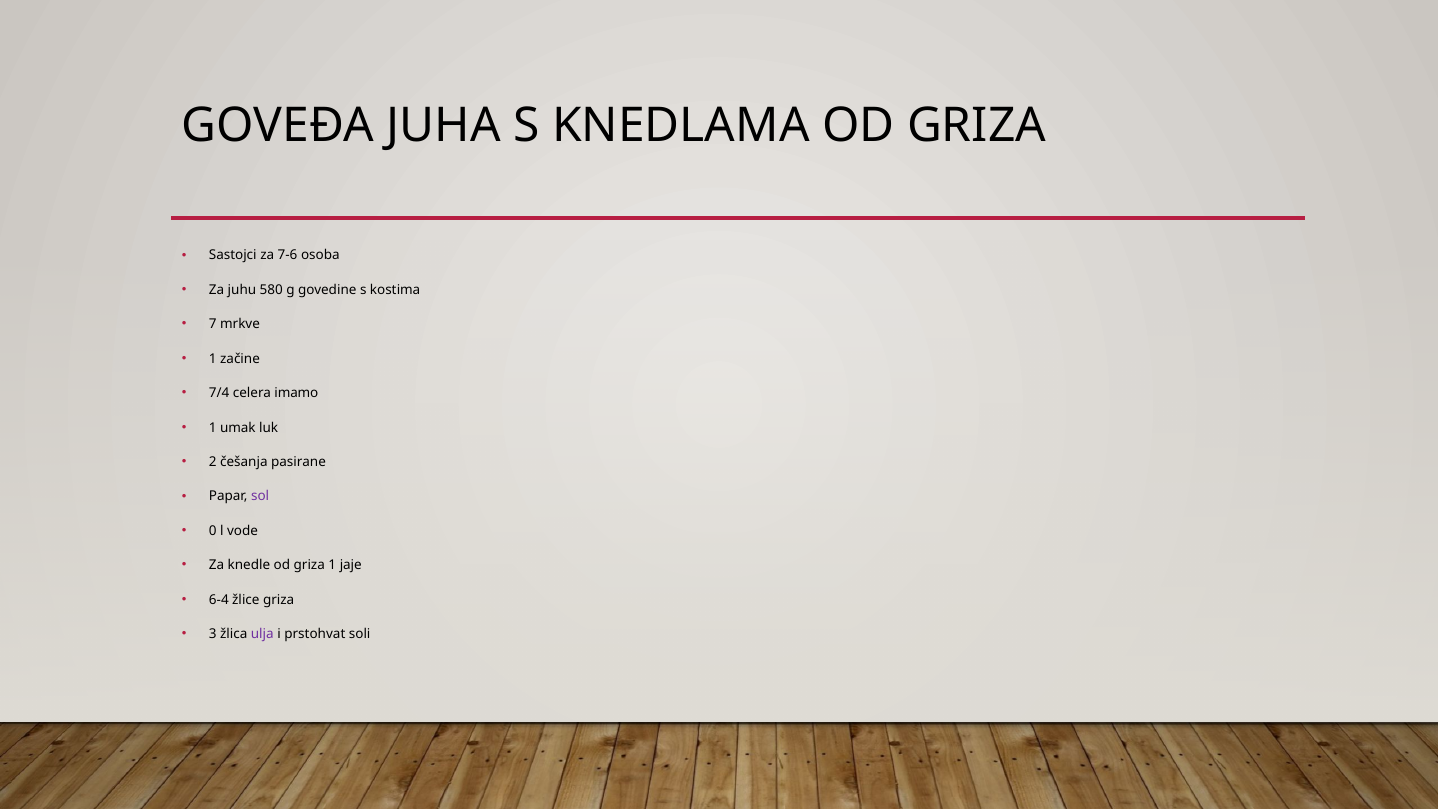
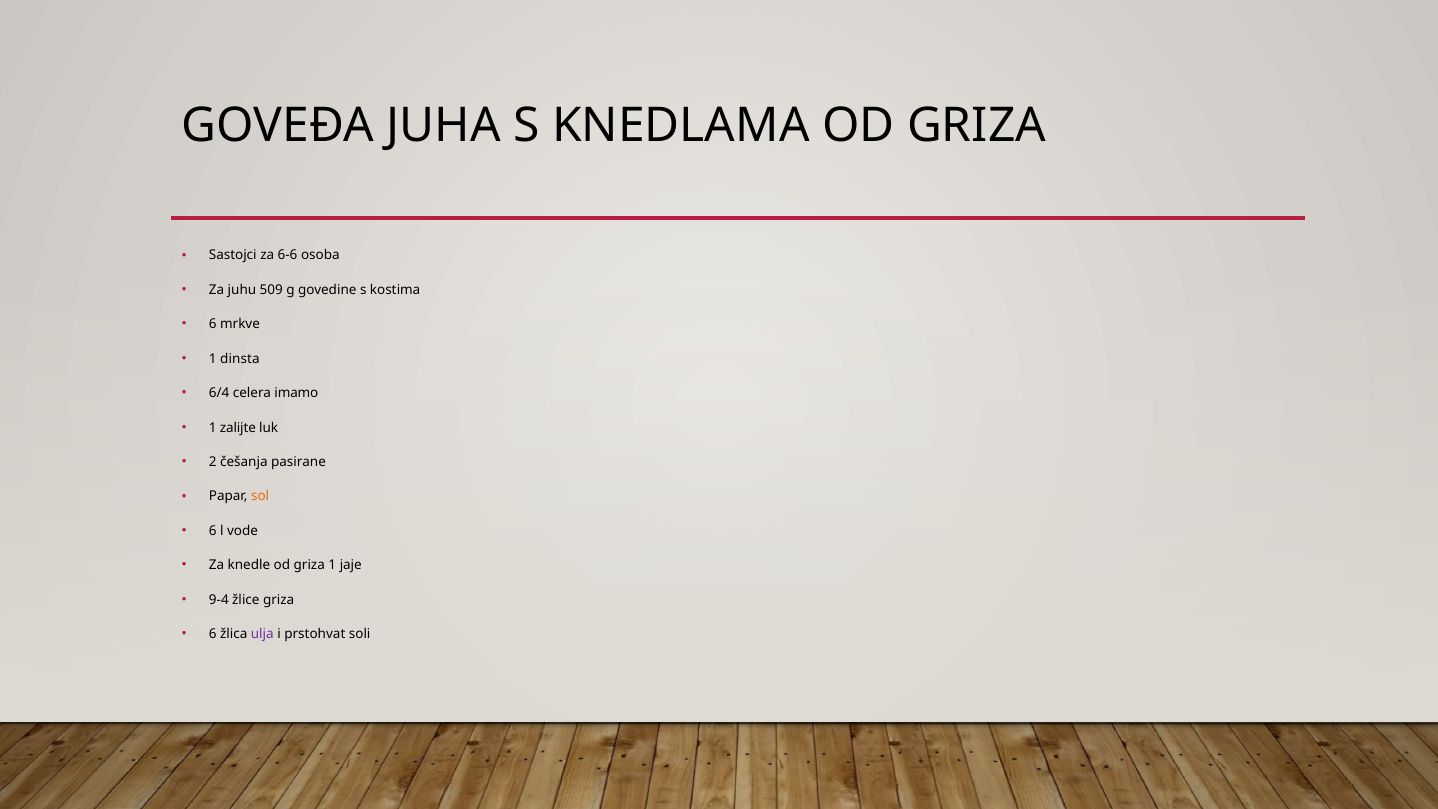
7-6: 7-6 -> 6-6
580: 580 -> 509
7 at (213, 324): 7 -> 6
začine: začine -> dinsta
7/4: 7/4 -> 6/4
umak: umak -> zalijte
sol colour: purple -> orange
0 at (213, 531): 0 -> 6
6-4: 6-4 -> 9-4
3 at (213, 634): 3 -> 6
